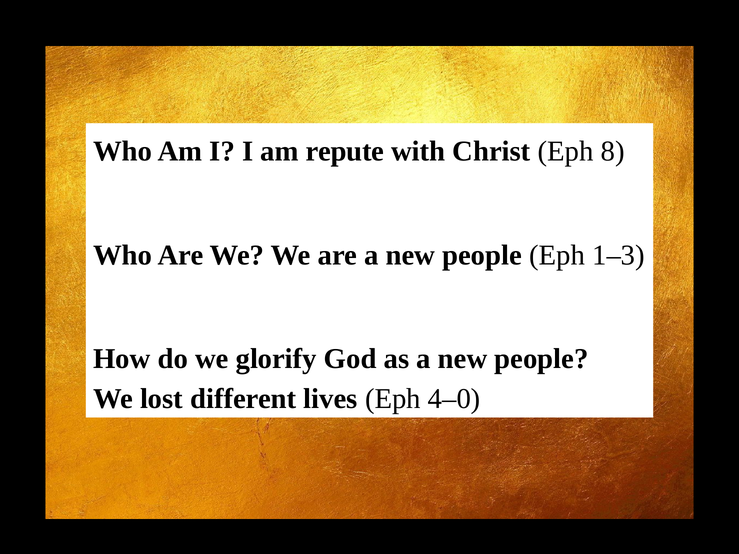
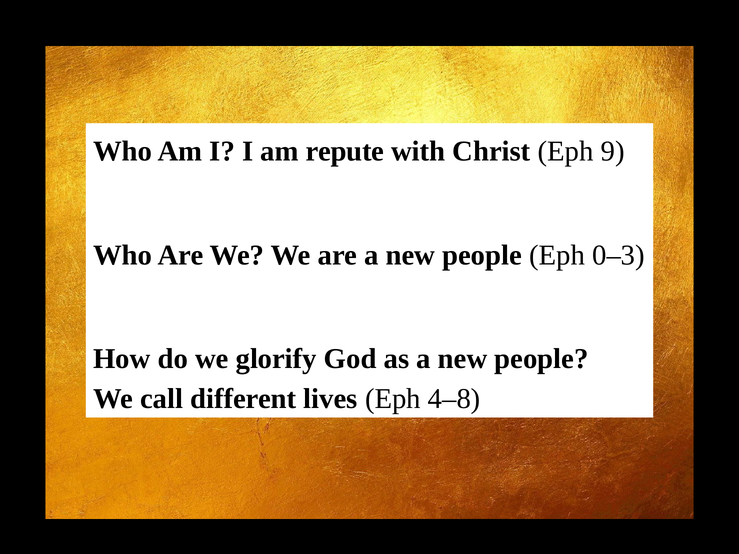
8: 8 -> 9
1–3: 1–3 -> 0–3
lost: lost -> call
4–0: 4–0 -> 4–8
